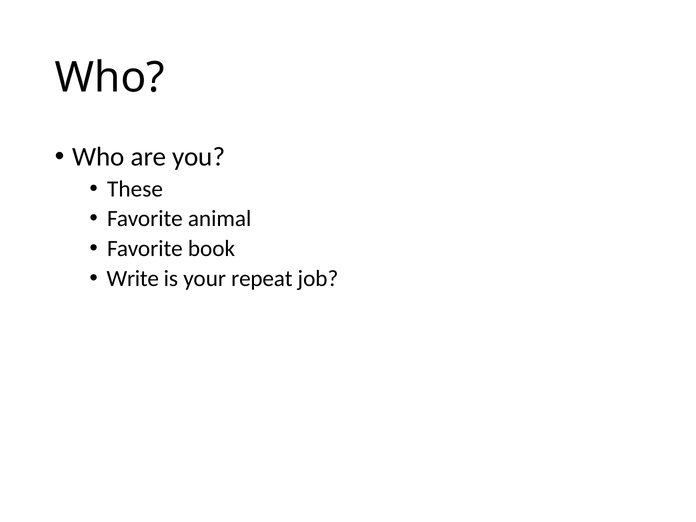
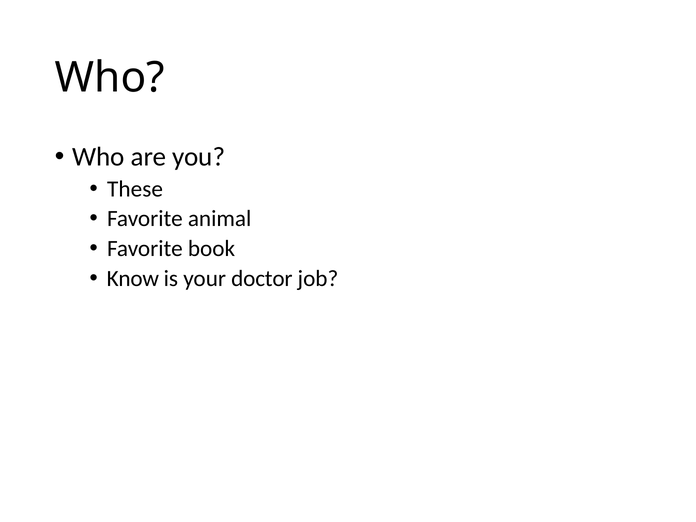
Write: Write -> Know
repeat: repeat -> doctor
